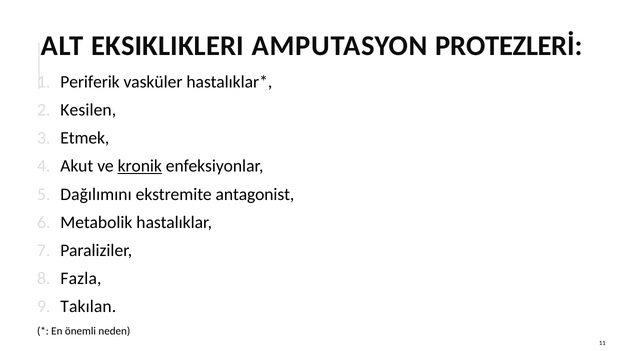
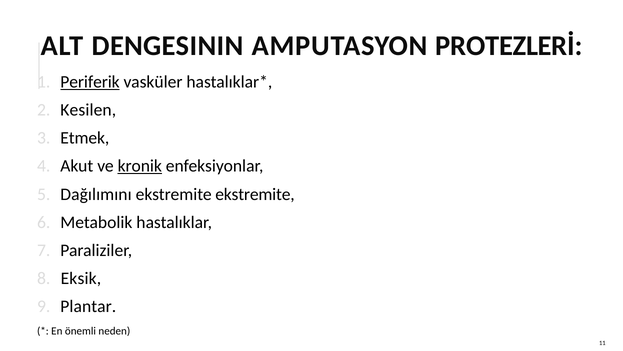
EKSIKLIKLERI: EKSIKLIKLERI -> DENGESININ
Periferik underline: none -> present
ekstremite antagonist: antagonist -> ekstremite
Fazla: Fazla -> Eksik
Takılan: Takılan -> Plantar
